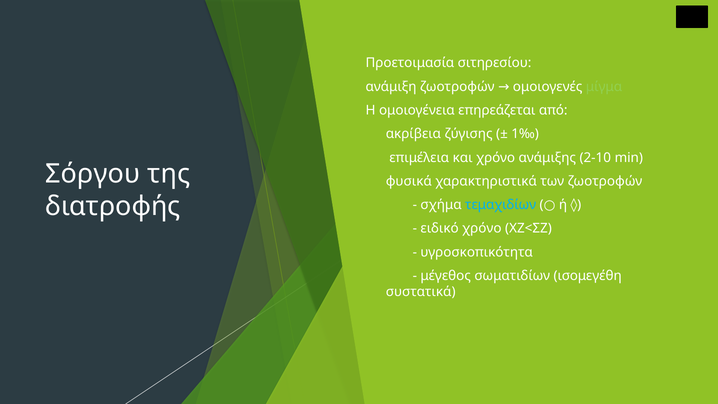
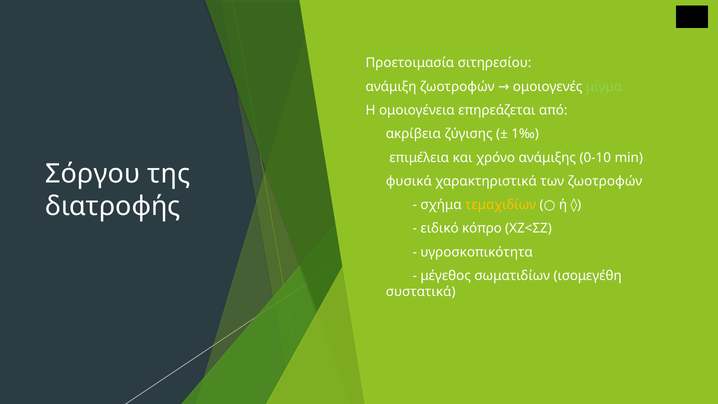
2-10: 2-10 -> 0-10
τεμαχιδίων colour: light blue -> yellow
ειδικό χρόνο: χρόνο -> κόπρο
